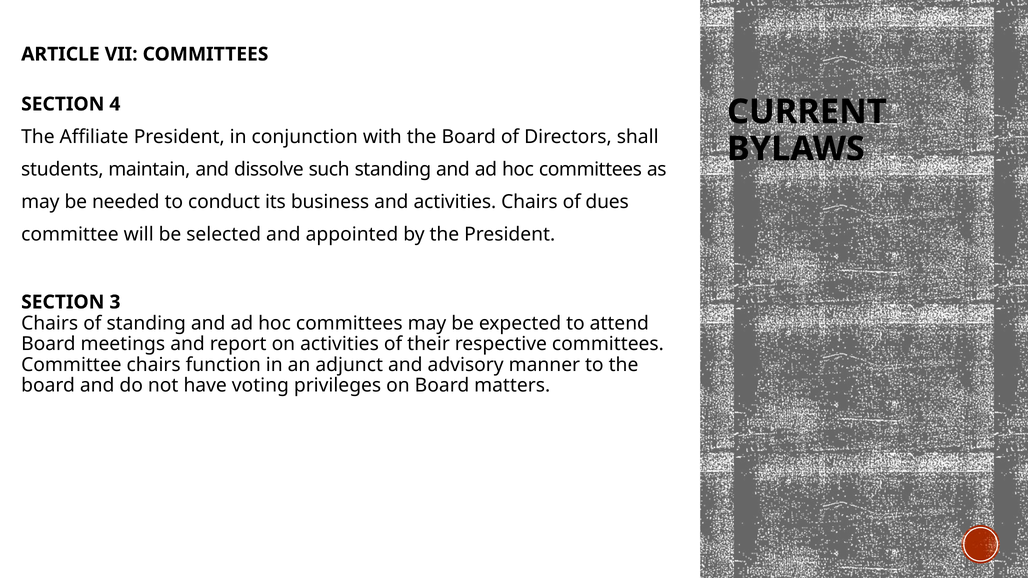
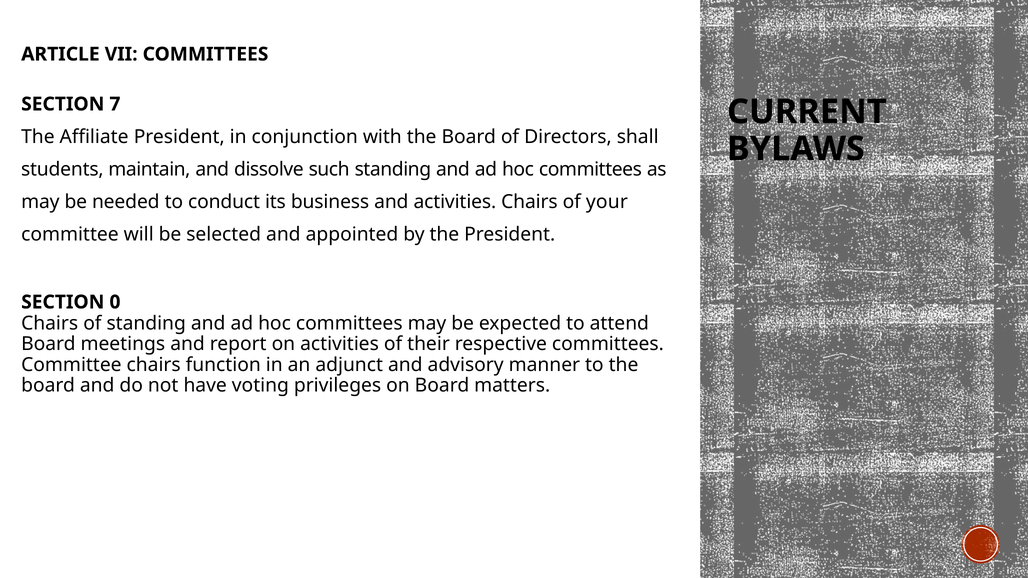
4: 4 -> 7
dues: dues -> your
3: 3 -> 0
